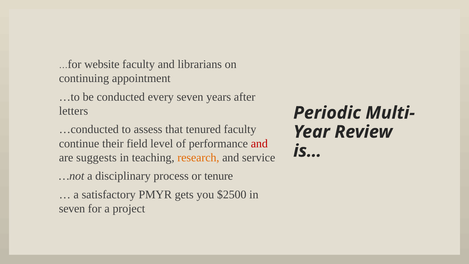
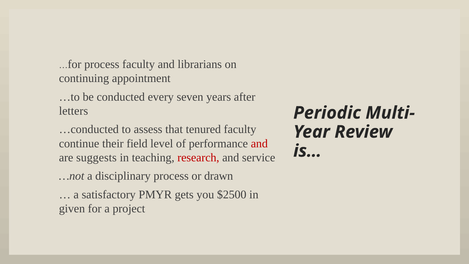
for website: website -> process
research colour: orange -> red
tenure: tenure -> drawn
seven at (72, 208): seven -> given
